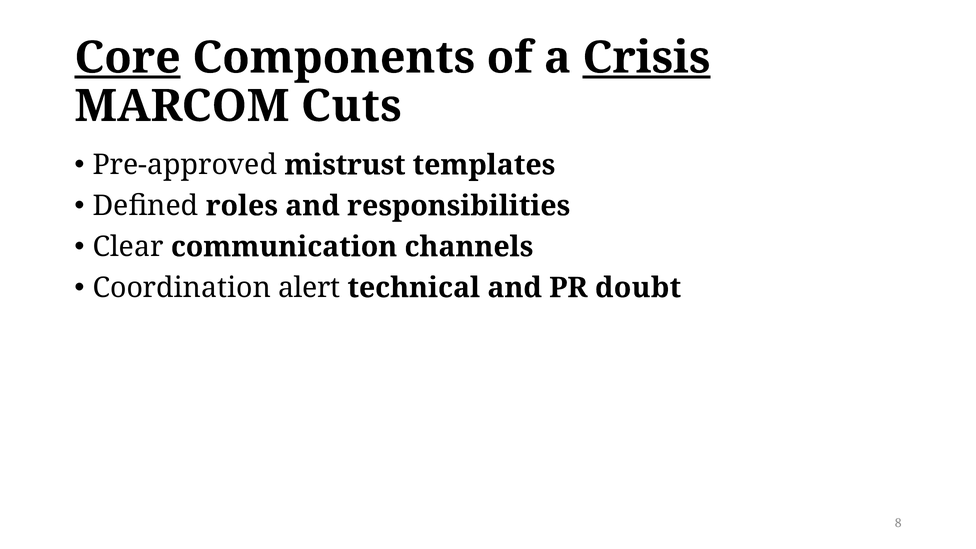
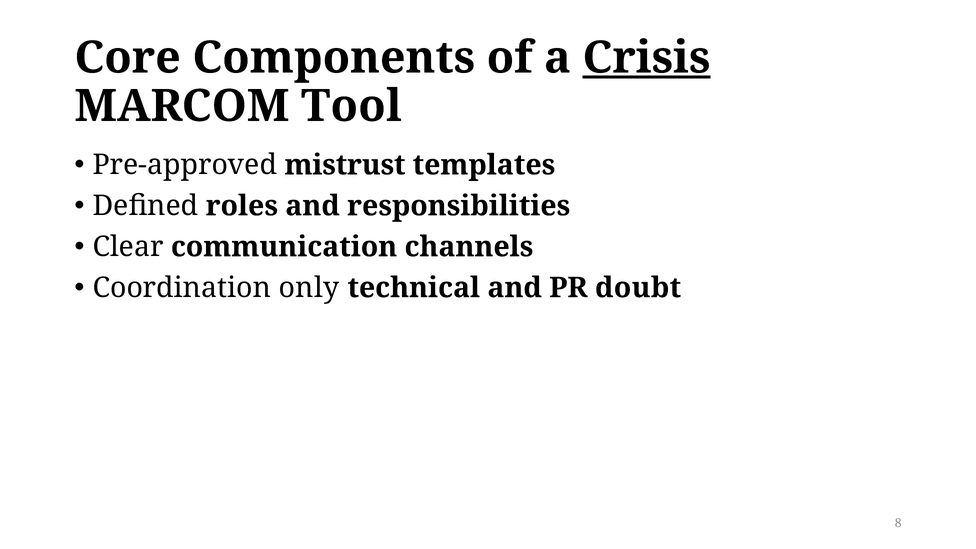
Core underline: present -> none
Cuts: Cuts -> Tool
alert: alert -> only
